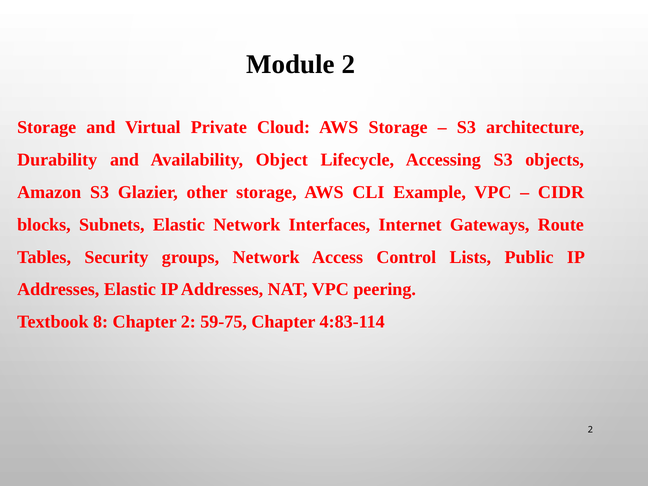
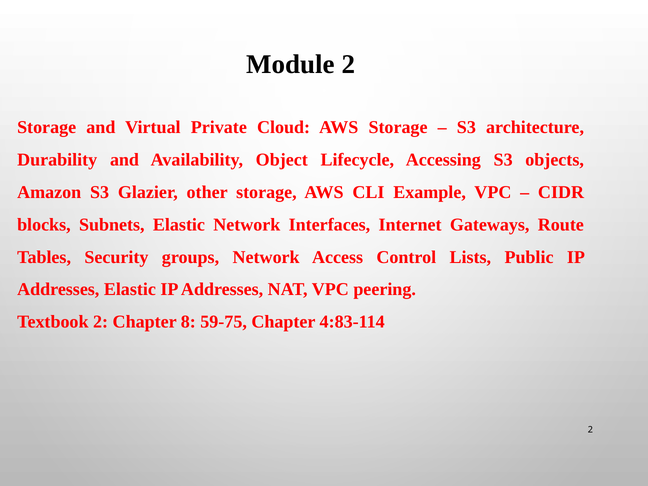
Textbook 8: 8 -> 2
Chapter 2: 2 -> 8
